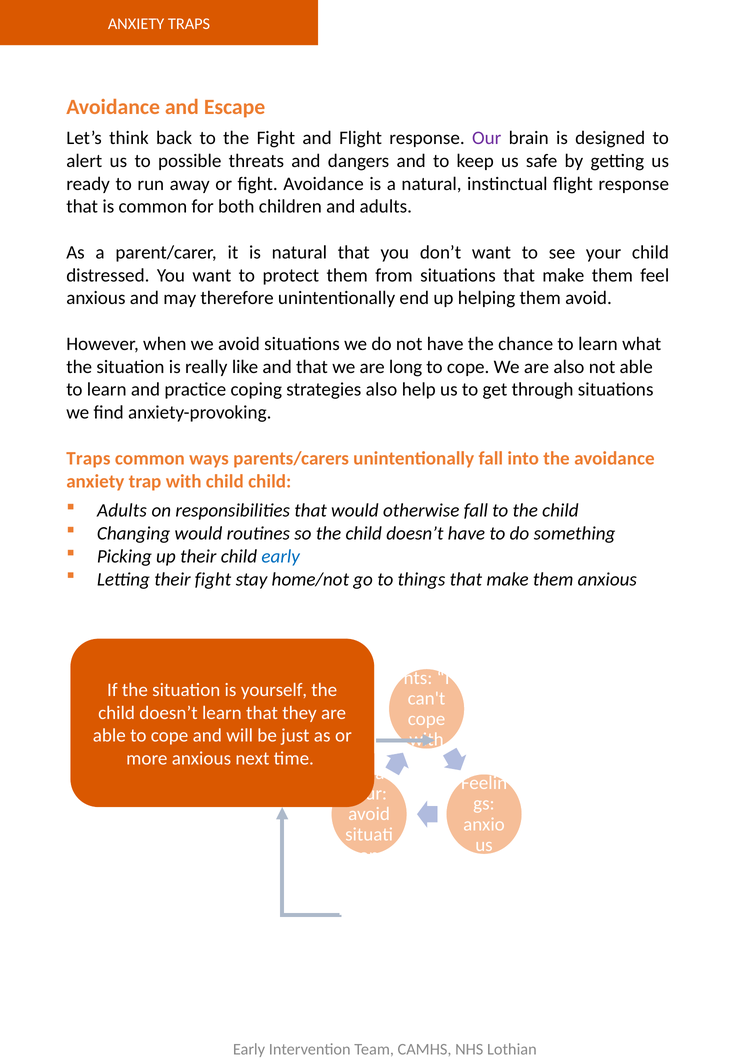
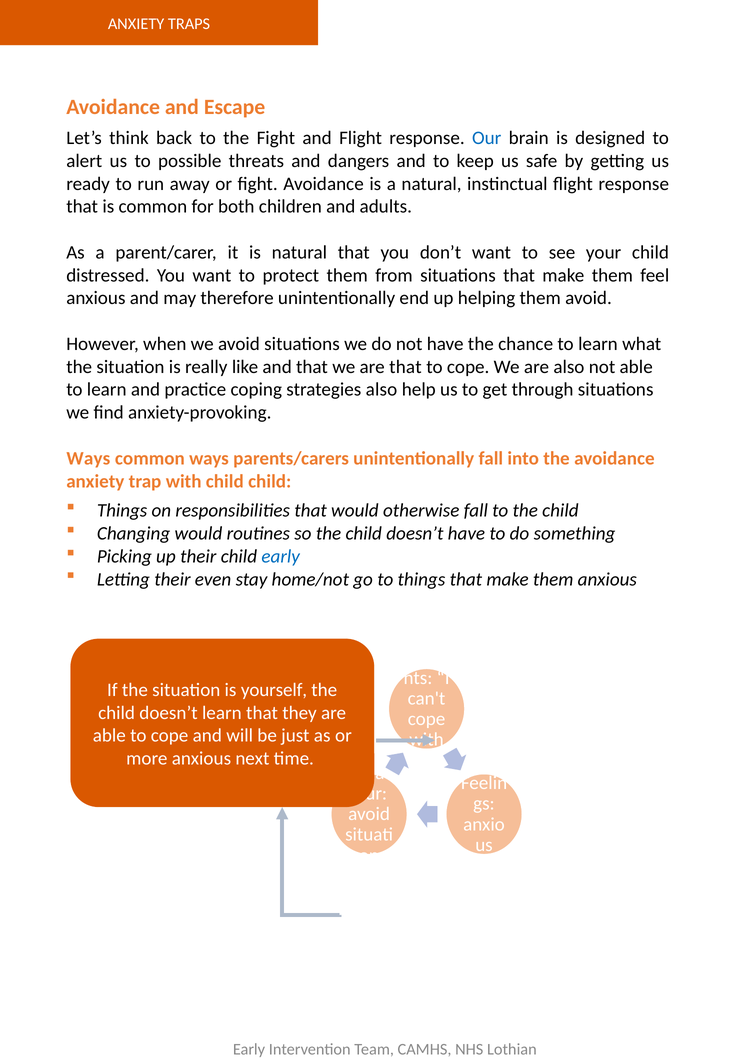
Our colour: purple -> blue
are long: long -> that
Traps at (88, 459): Traps -> Ways
Adults at (122, 511): Adults -> Things
their fight: fight -> even
